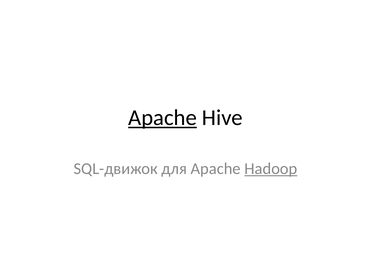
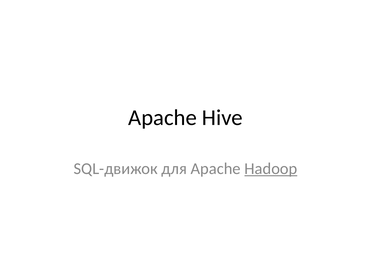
Apache at (163, 118) underline: present -> none
